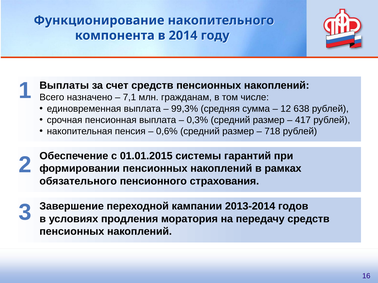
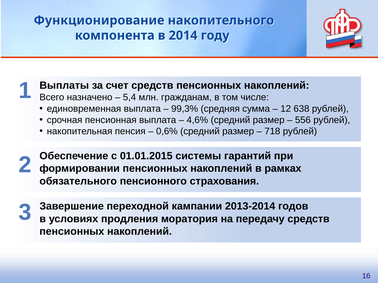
7,1: 7,1 -> 5,4
0,3%: 0,3% -> 4,6%
417: 417 -> 556
